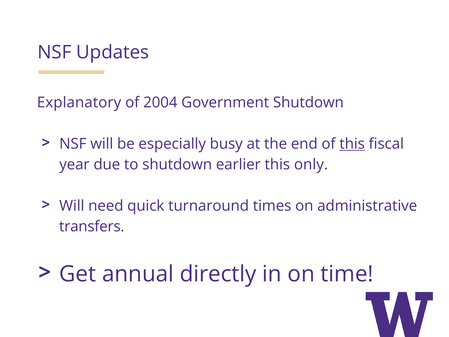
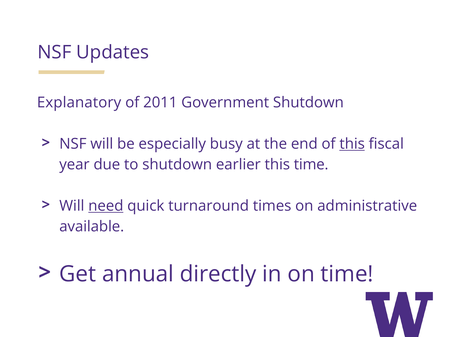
2004: 2004 -> 2011
this only: only -> time
need underline: none -> present
transfers: transfers -> available
